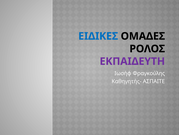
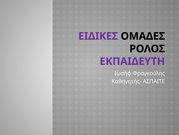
ΕΙΔΙΚΕΣ colour: blue -> purple
